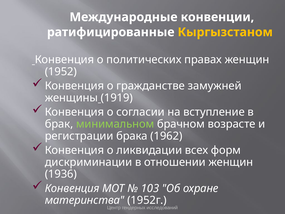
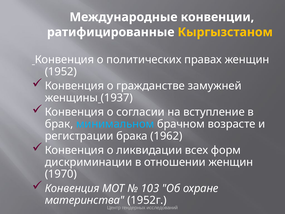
1919: 1919 -> 1937
минимальном colour: light green -> light blue
1936: 1936 -> 1970
